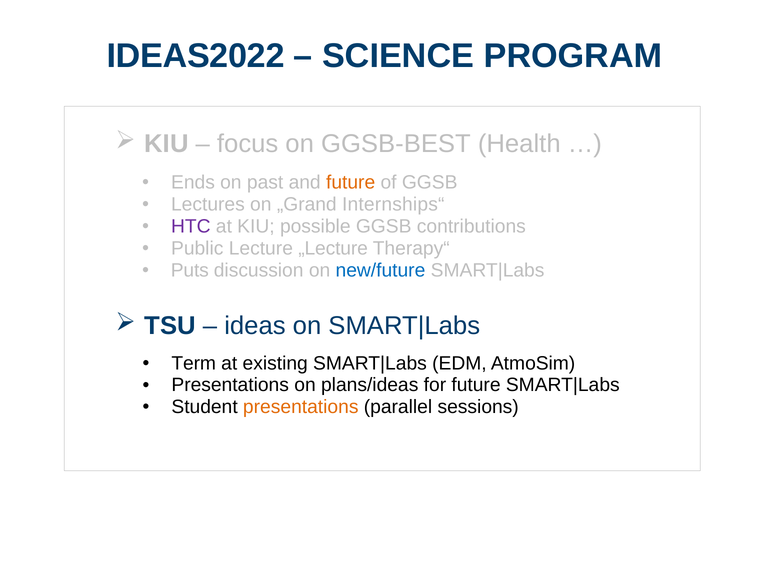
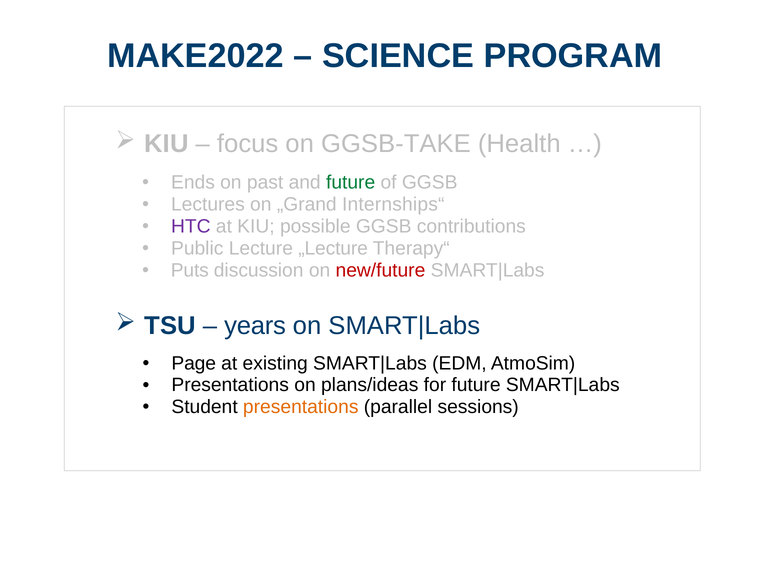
IDEAS2022: IDEAS2022 -> MAKE2022
GGSB-BEST: GGSB-BEST -> GGSB-TAKE
future at (351, 182) colour: orange -> green
new/future colour: blue -> red
ideas: ideas -> years
Term at (194, 363): Term -> Page
